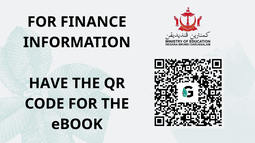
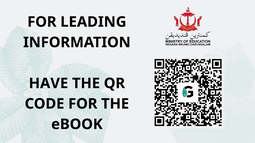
FINANCE: FINANCE -> LEADING
